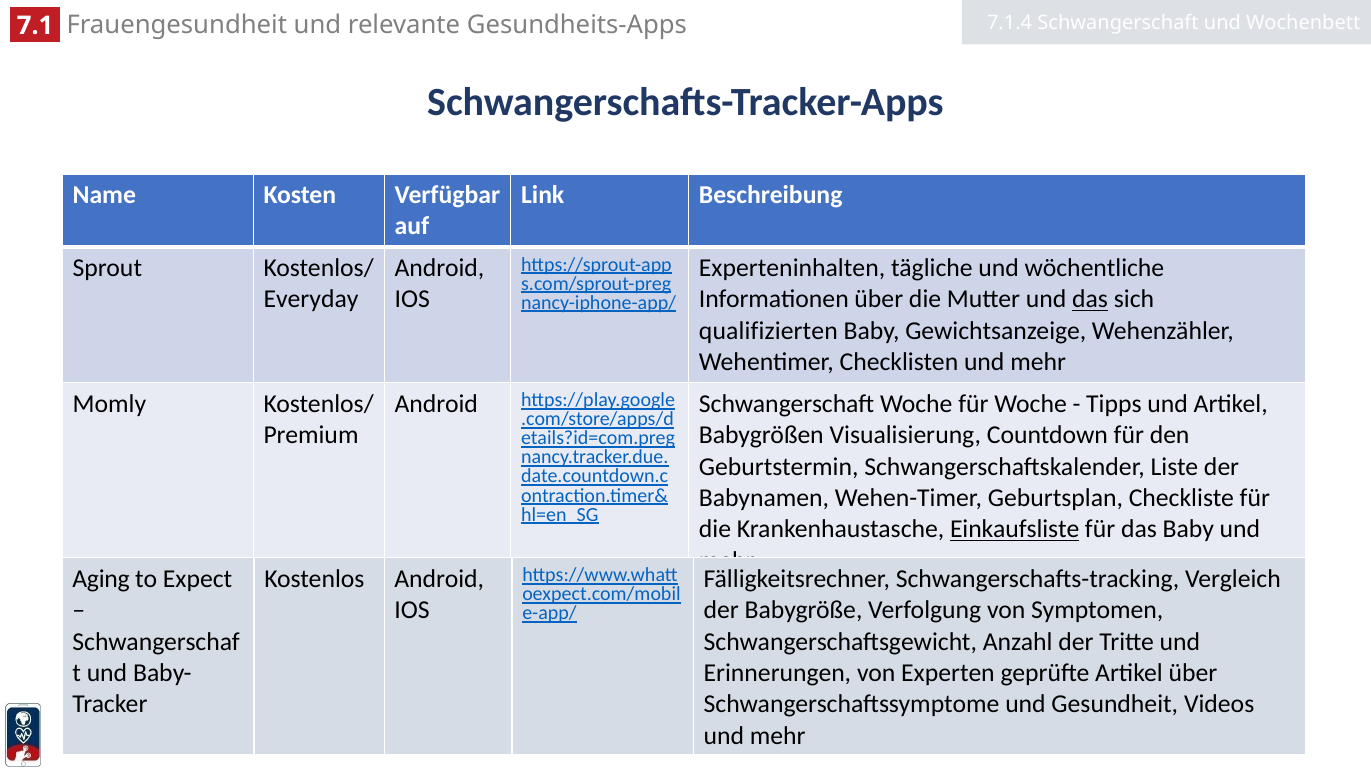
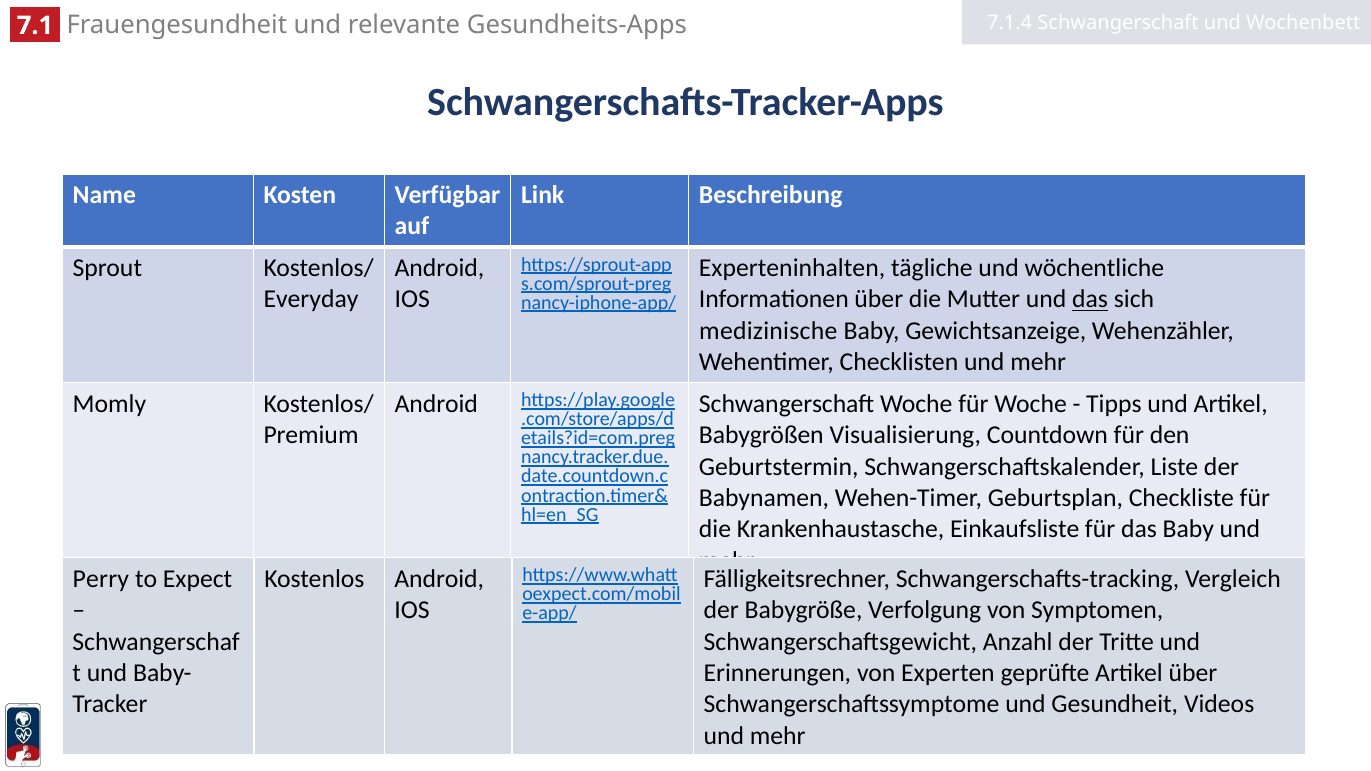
qualifizierten: qualifizierten -> medizinische
Einkaufsliste underline: present -> none
Aging: Aging -> Perry
